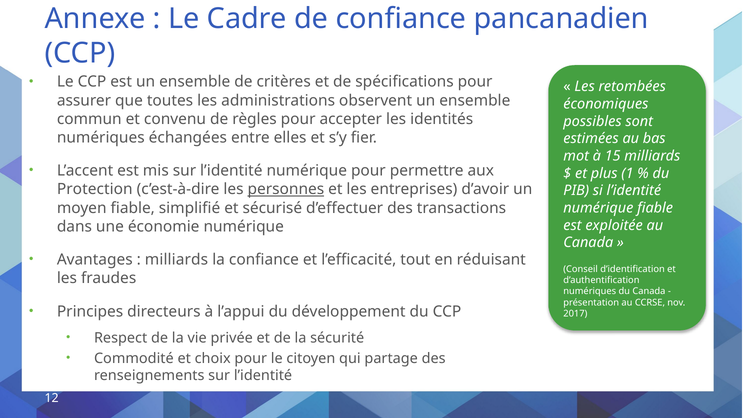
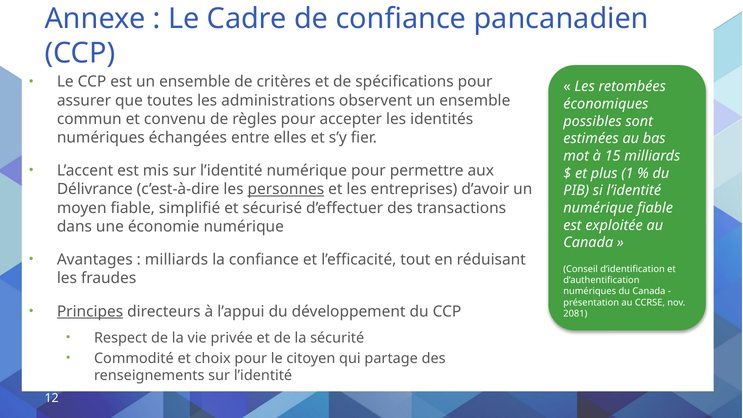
Protection: Protection -> Délivrance
Principes underline: none -> present
2017: 2017 -> 2081
